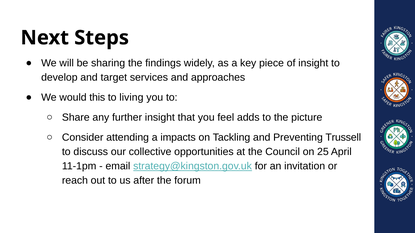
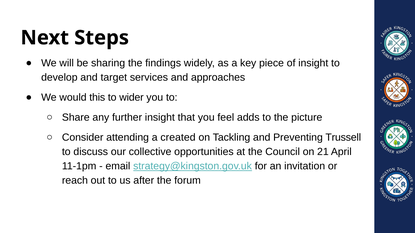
living: living -> wider
impacts: impacts -> created
25: 25 -> 21
